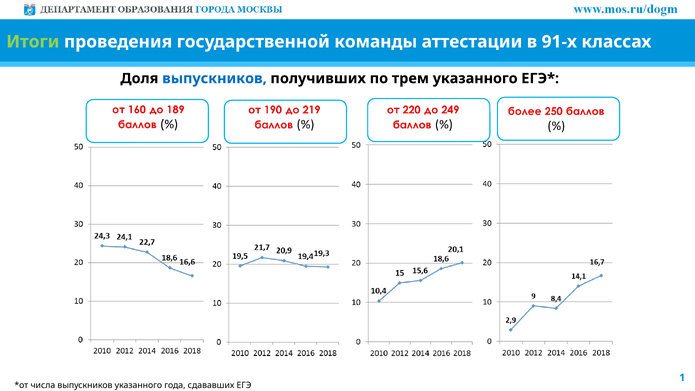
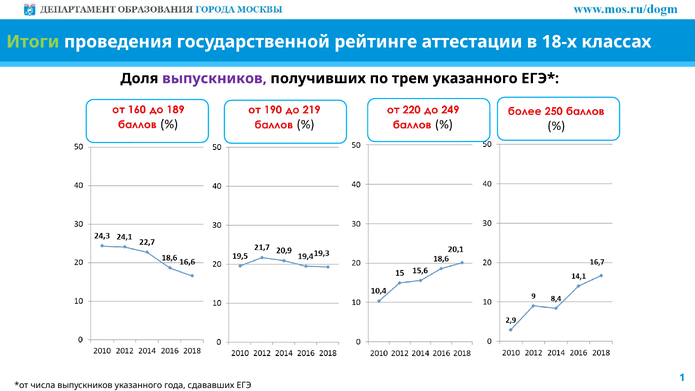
команды: команды -> рейтинге
91-х: 91-х -> 18-х
выпускников at (214, 78) colour: blue -> purple
